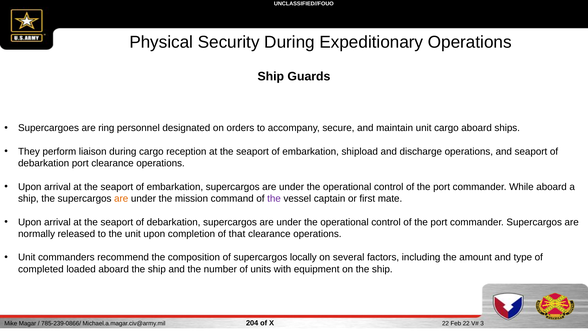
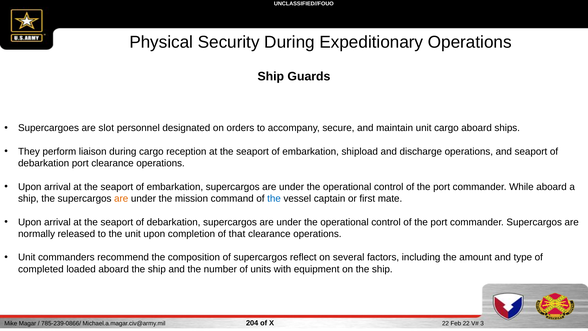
ring: ring -> slot
the at (274, 198) colour: purple -> blue
locally: locally -> reflect
